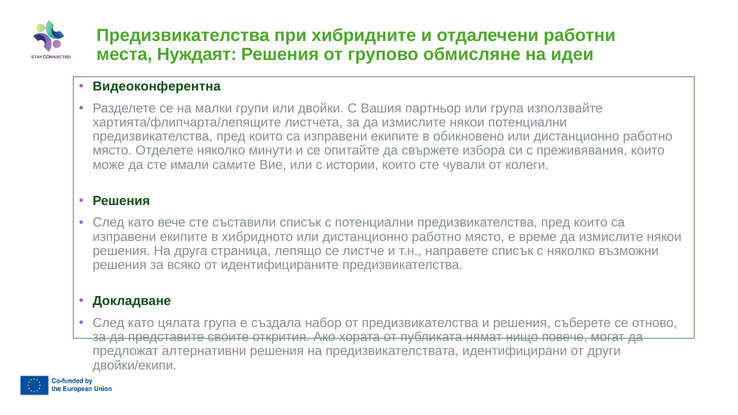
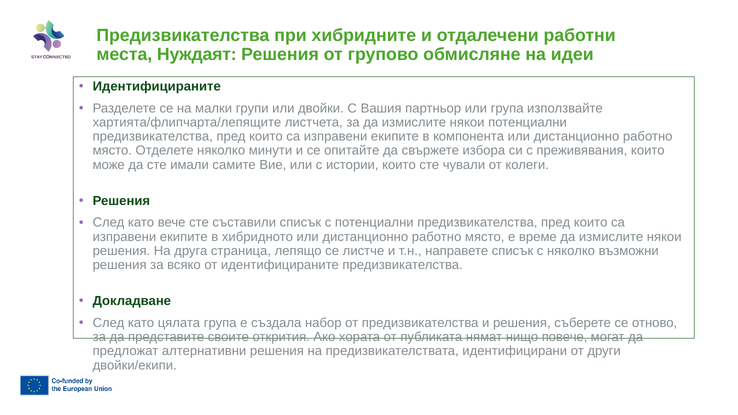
Видеоконферентна at (157, 86): Видеоконферентна -> Идентифицираните
обикновено: обикновено -> компонента
